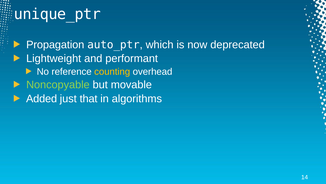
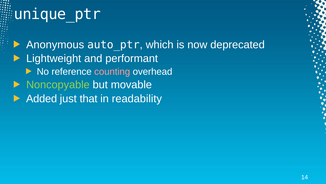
Propagation: Propagation -> Anonymous
counting colour: yellow -> pink
algorithms: algorithms -> readability
